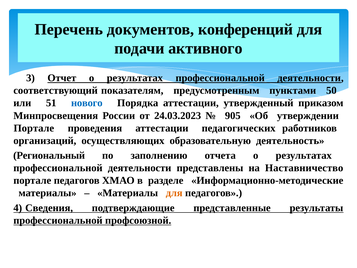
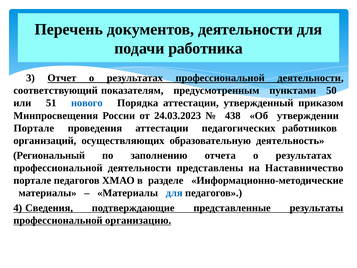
документов конференций: конференций -> деятельности
активного: активного -> работника
905: 905 -> 438
для at (174, 193) colour: orange -> blue
профсоюзной: профсоюзной -> организацию
